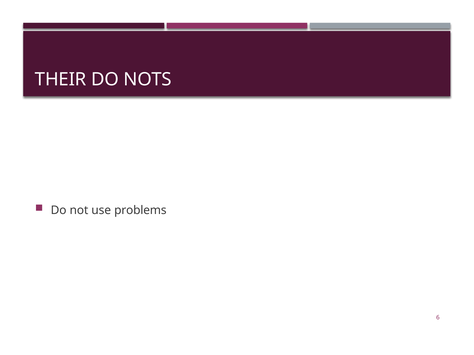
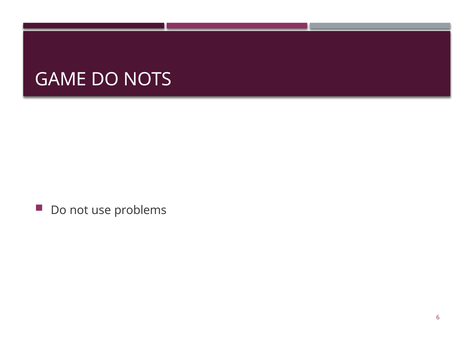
THEIR: THEIR -> GAME
